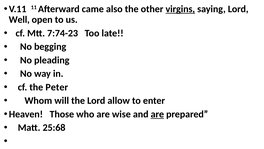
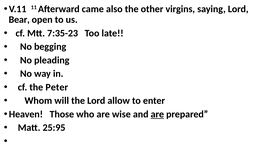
virgins underline: present -> none
Well: Well -> Bear
7:74-23: 7:74-23 -> 7:35-23
25:68: 25:68 -> 25:95
